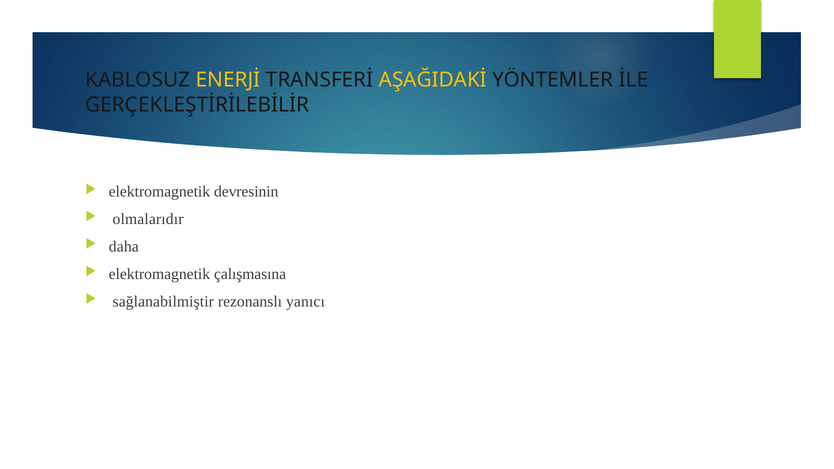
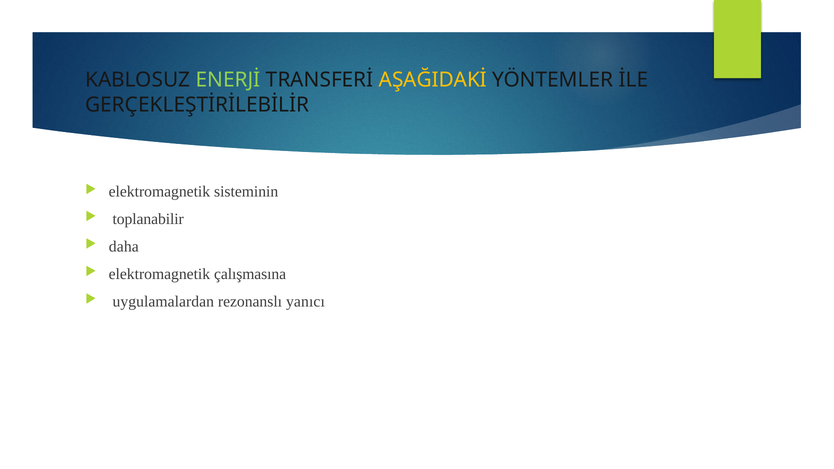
ENERJİ colour: yellow -> light green
devresinin: devresinin -> sisteminin
olmalarıdır: olmalarıdır -> toplanabilir
sağlanabilmiştir: sağlanabilmiştir -> uygulamalardan
